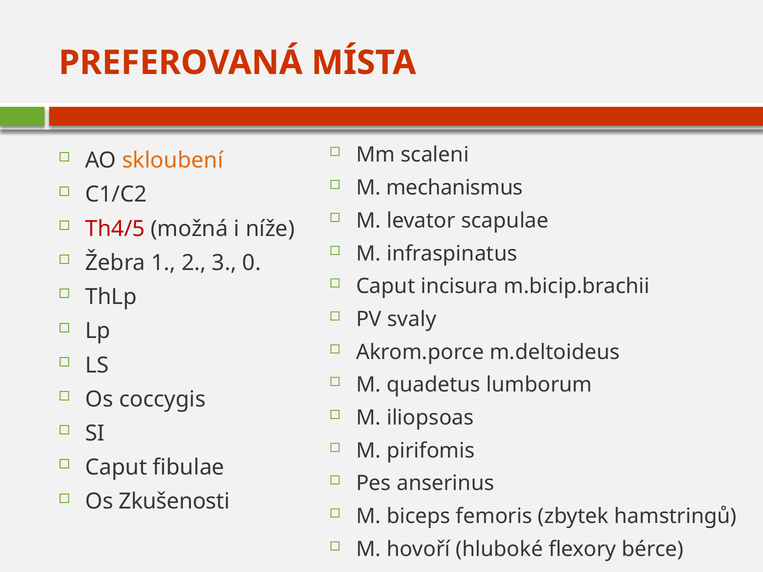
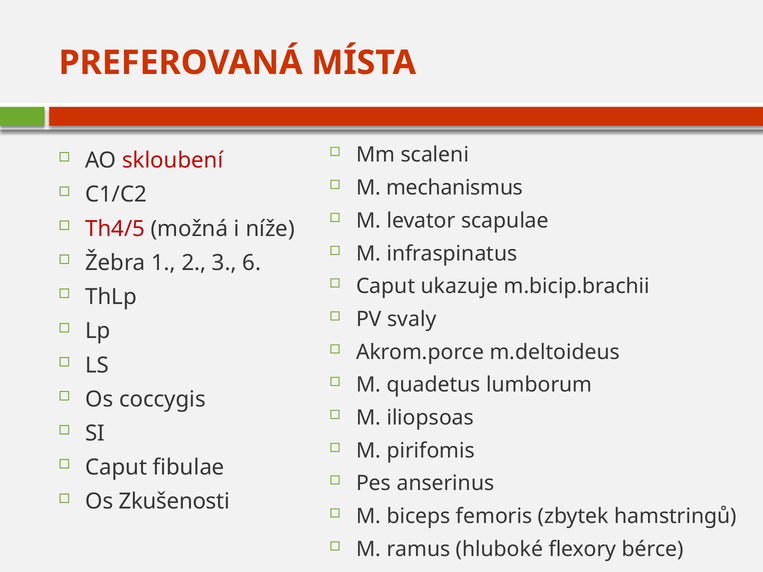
skloubení colour: orange -> red
0: 0 -> 6
incisura: incisura -> ukazuje
hovoří: hovoří -> ramus
